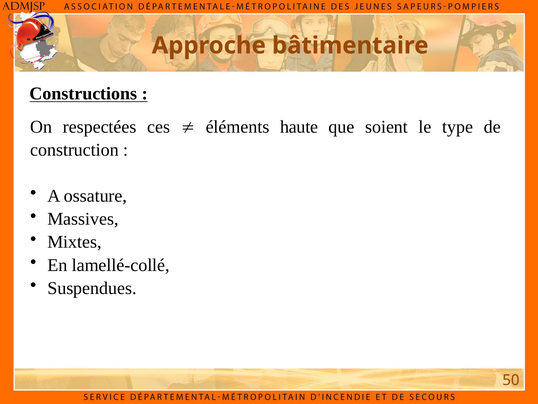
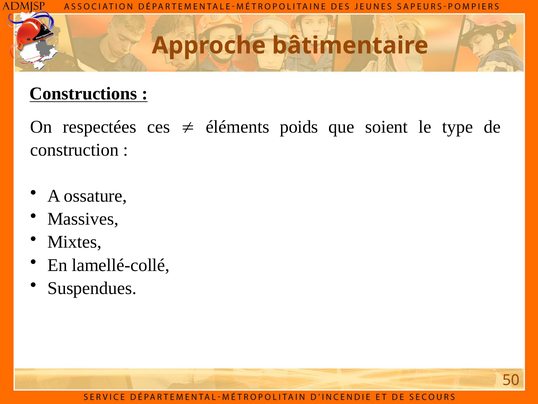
haute: haute -> poids
